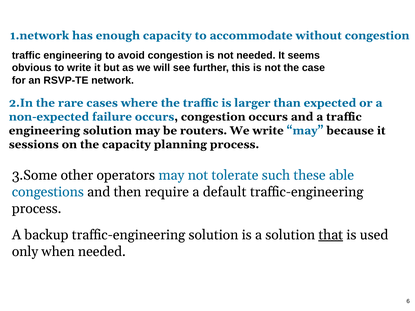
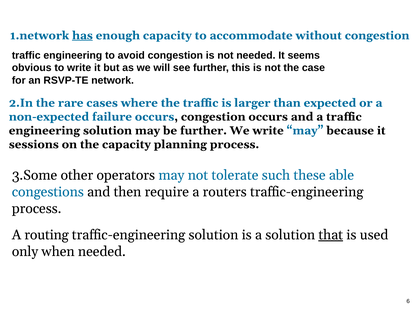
has underline: none -> present
be routers: routers -> further
default: default -> routers
backup: backup -> routing
